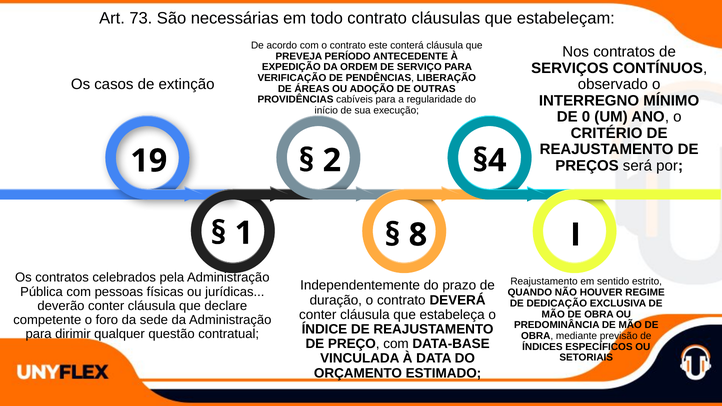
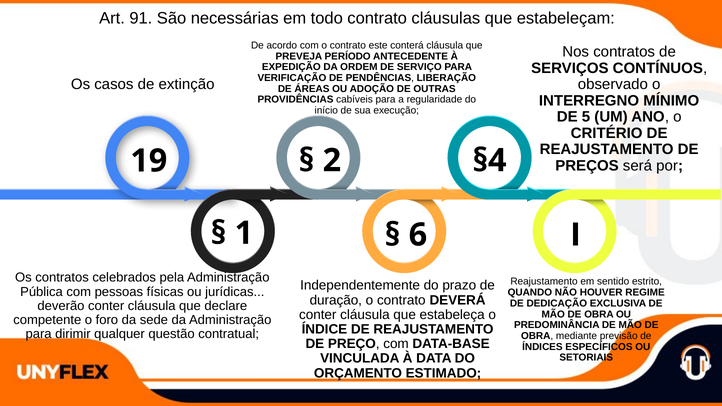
73: 73 -> 91
0: 0 -> 5
8: 8 -> 6
